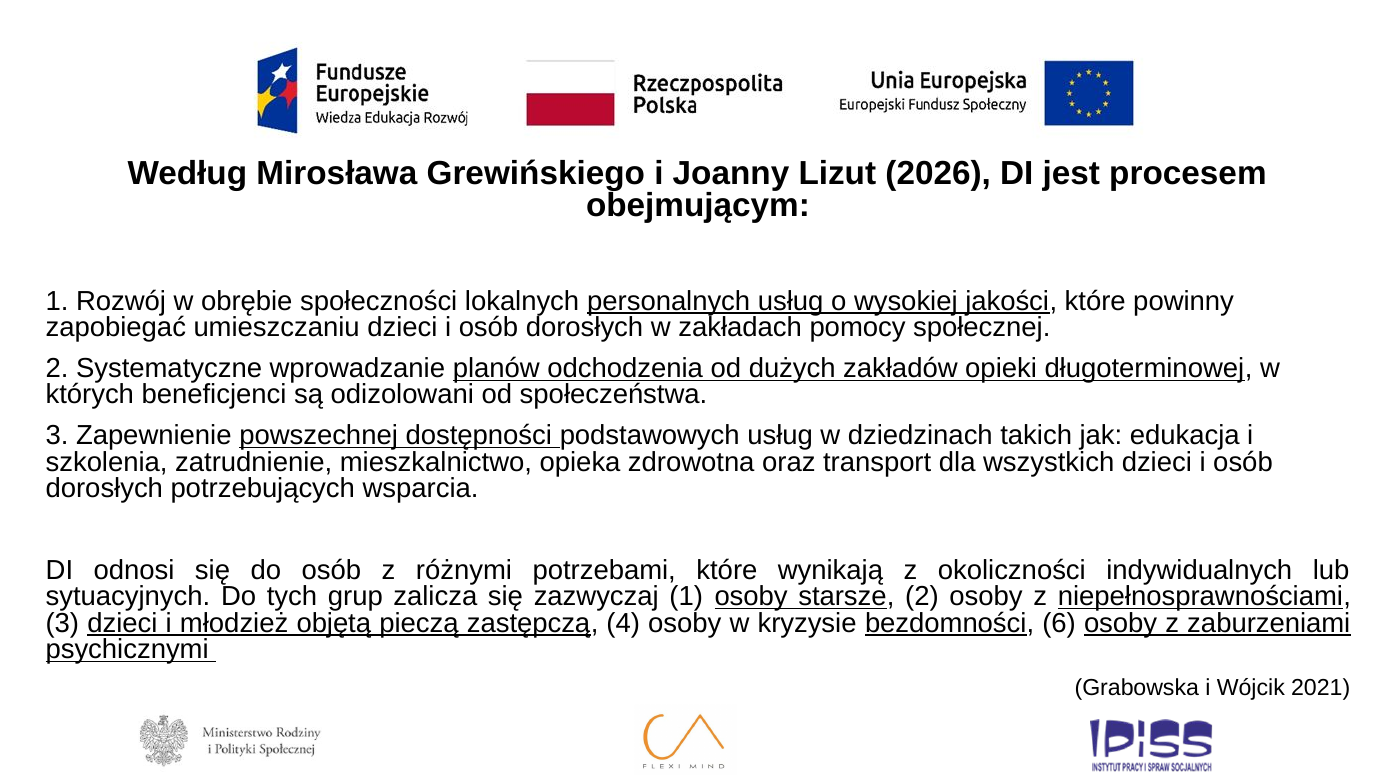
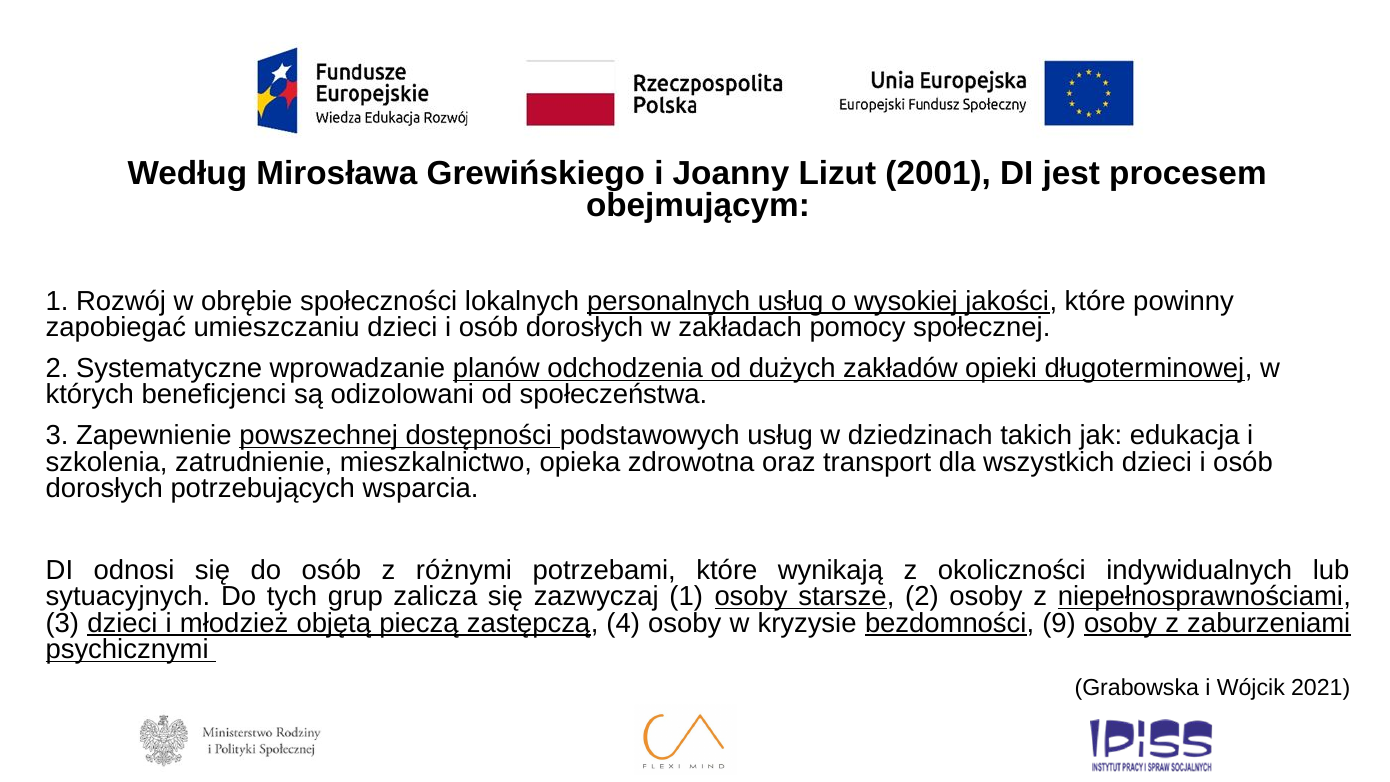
2026: 2026 -> 2001
6: 6 -> 9
